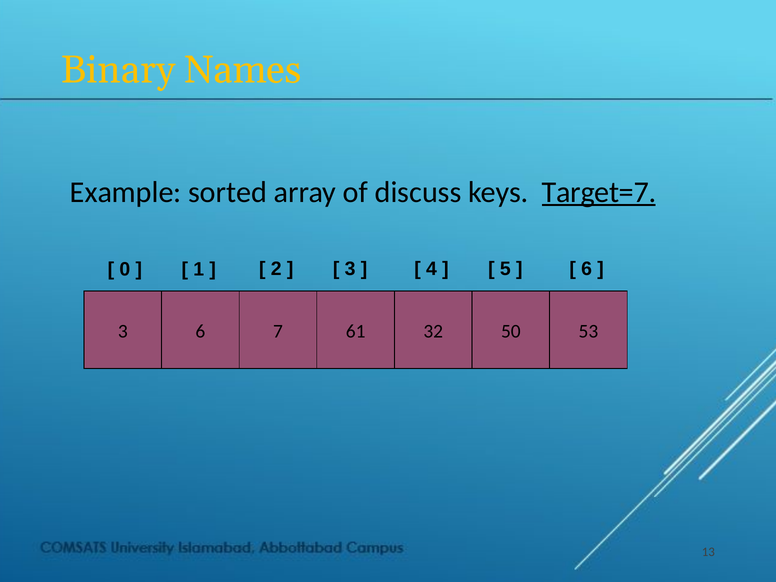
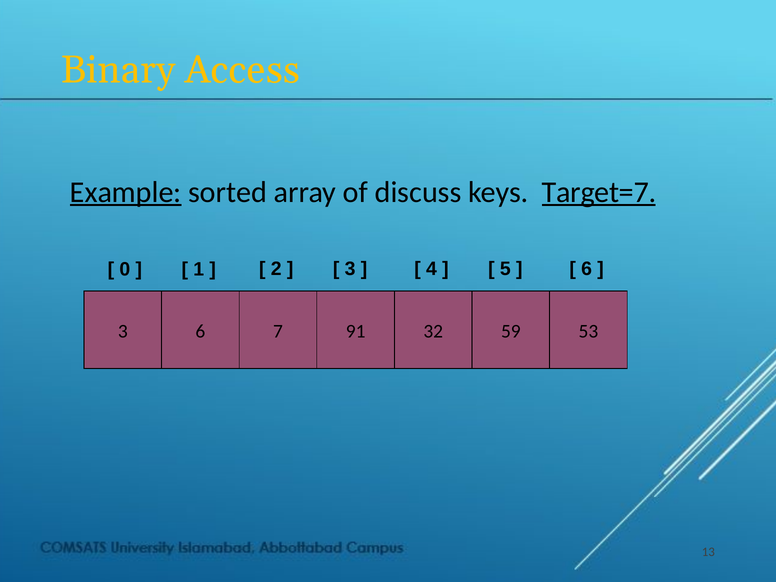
Names: Names -> Access
Example underline: none -> present
61: 61 -> 91
50: 50 -> 59
